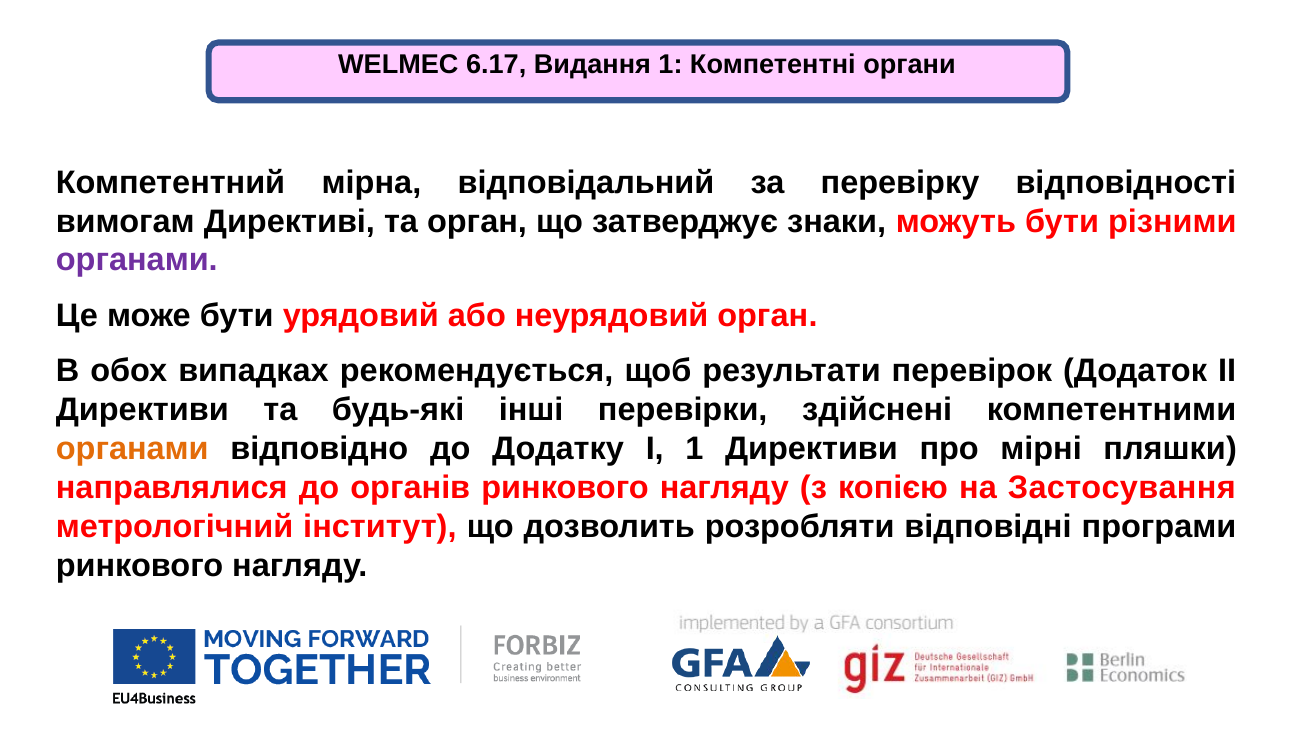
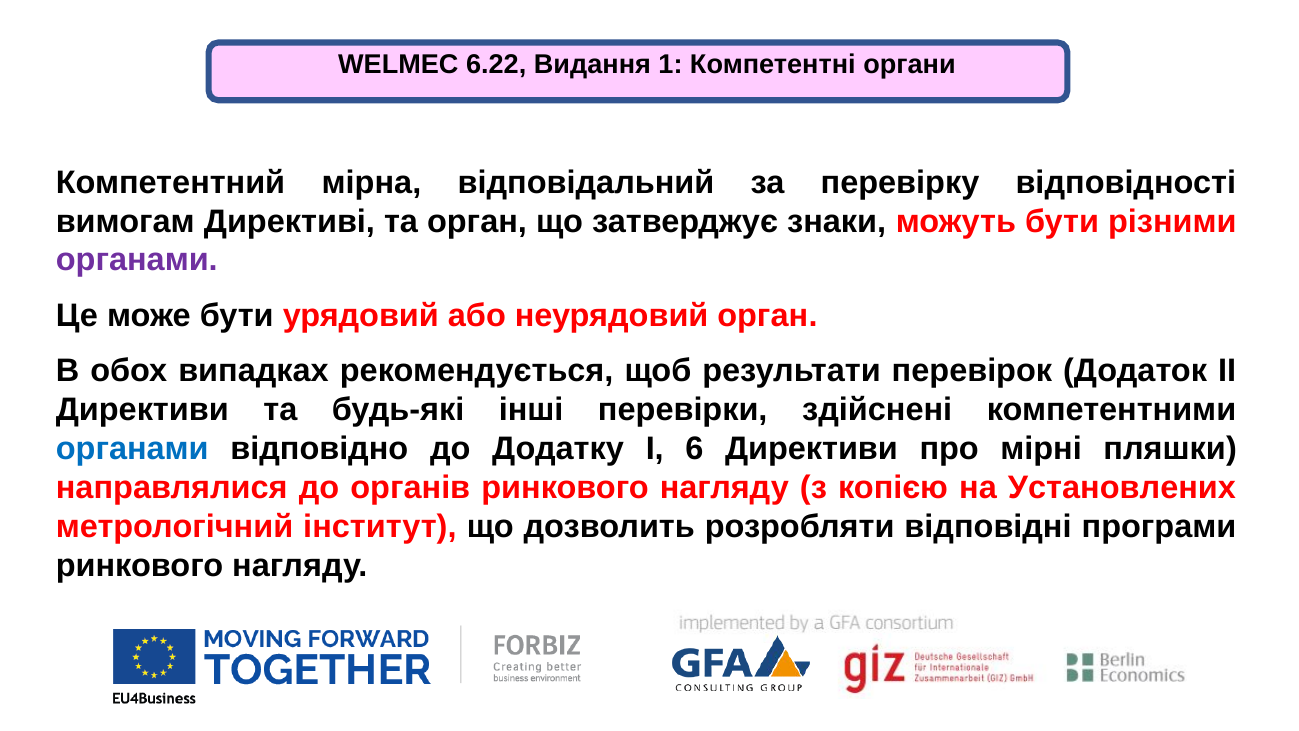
6.17: 6.17 -> 6.22
органами at (132, 448) colour: orange -> blue
I 1: 1 -> 6
Застосування: Застосування -> Установлених
